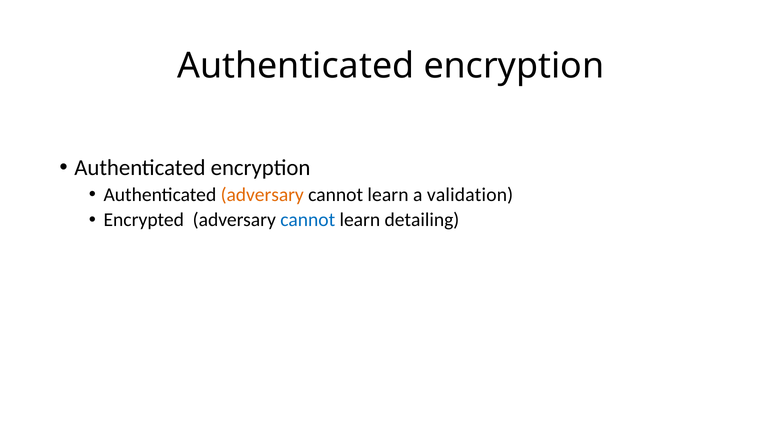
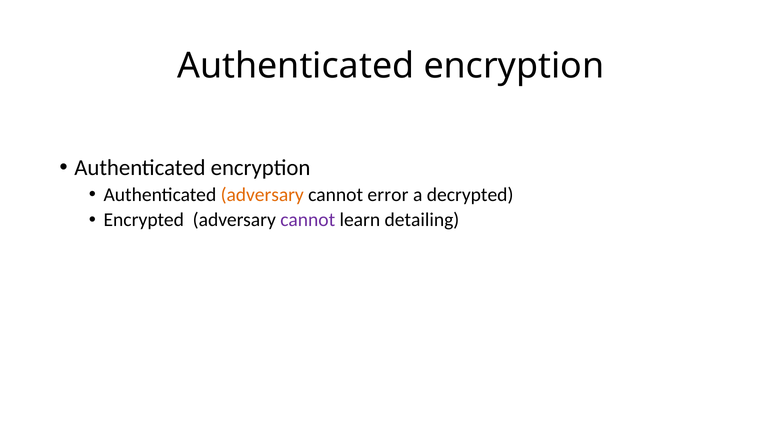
learn at (388, 195): learn -> error
validation: validation -> decrypted
cannot at (308, 220) colour: blue -> purple
